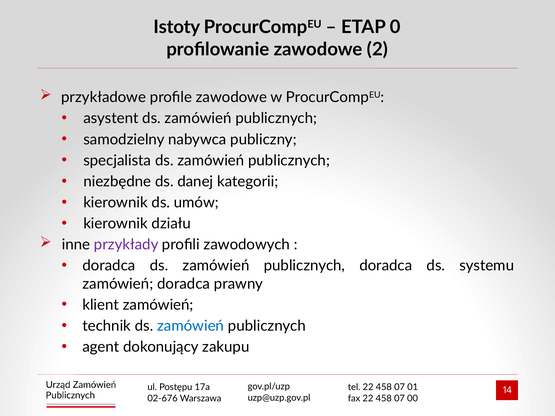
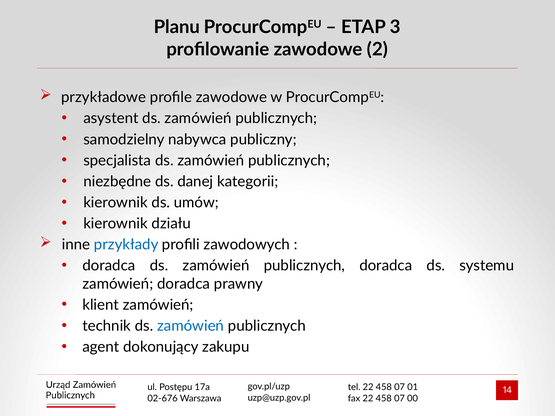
Istoty: Istoty -> Planu
0: 0 -> 3
przykłady colour: purple -> blue
